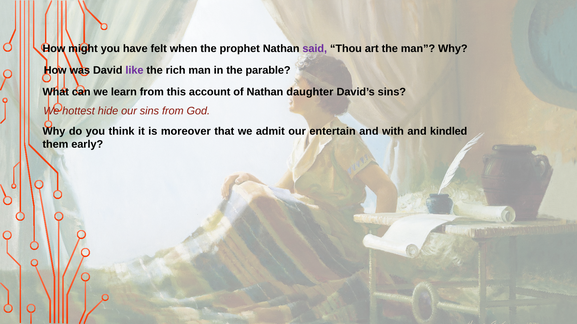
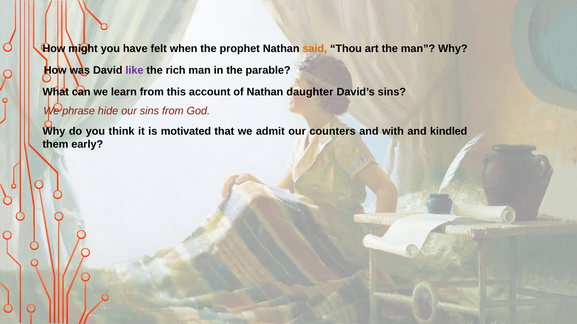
said colour: purple -> orange
hottest: hottest -> phrase
moreover: moreover -> motivated
entertain: entertain -> counters
